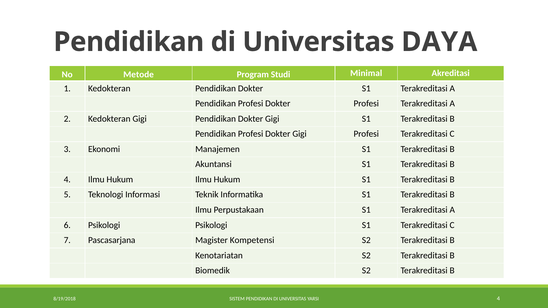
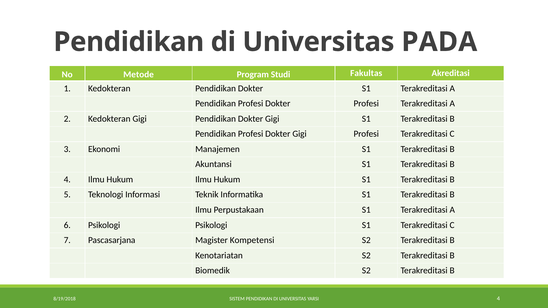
DAYA: DAYA -> PADA
Minimal: Minimal -> Fakultas
